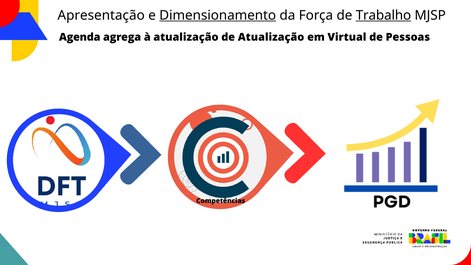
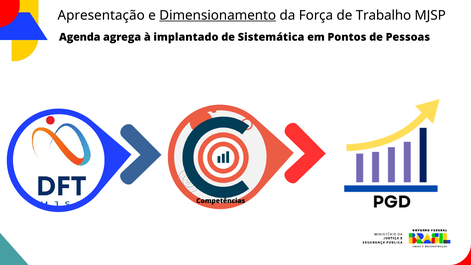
Trabalho underline: present -> none
à atualização: atualização -> implantado
de Atualização: Atualização -> Sistemática
Virtual: Virtual -> Pontos
